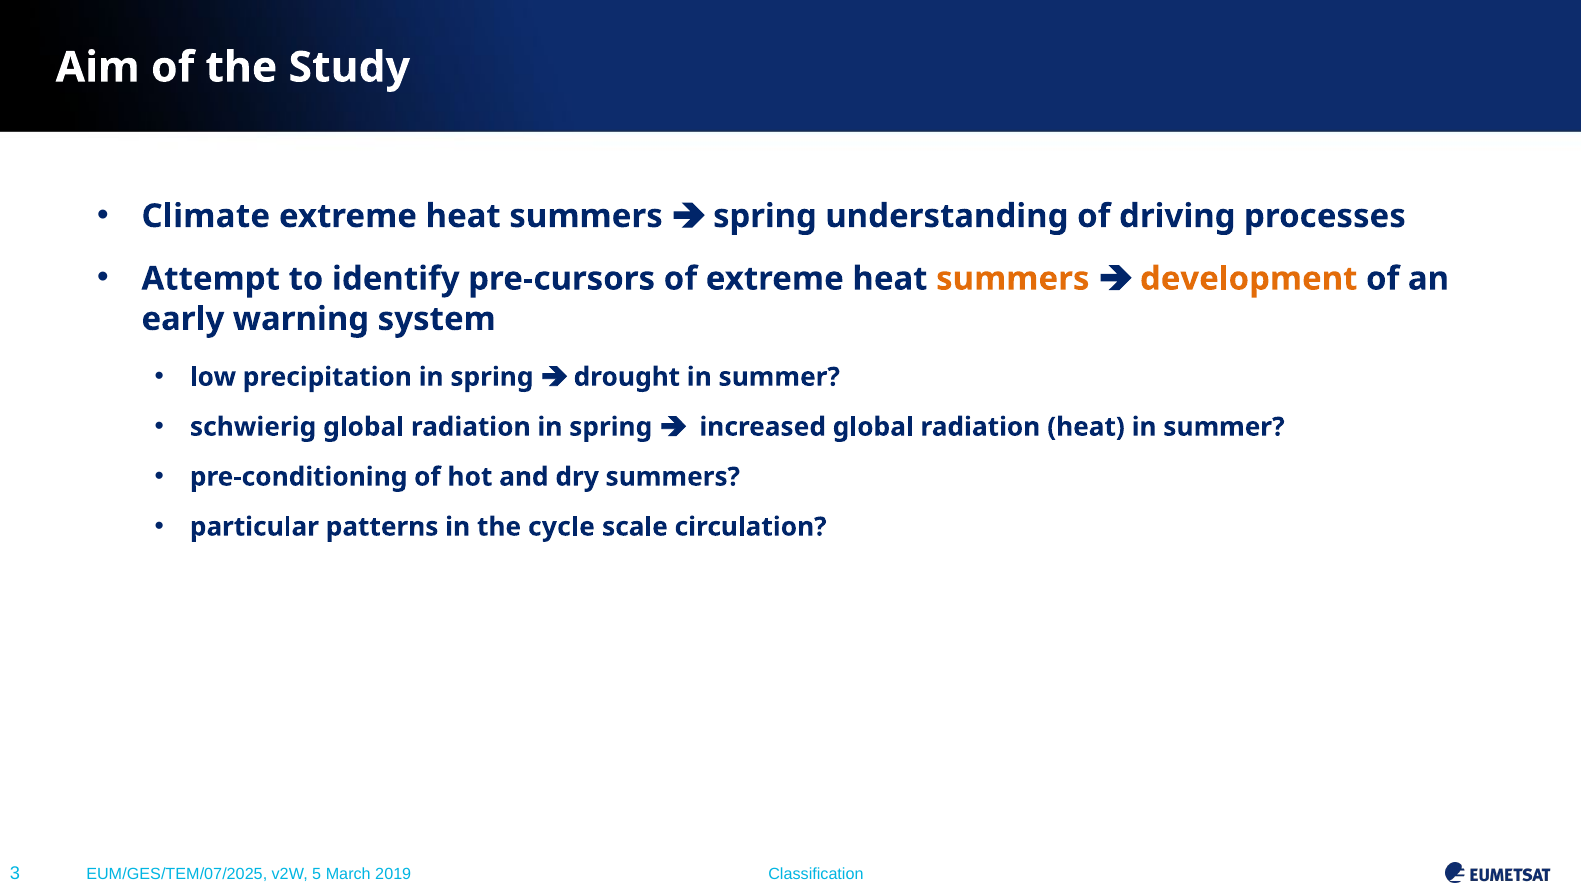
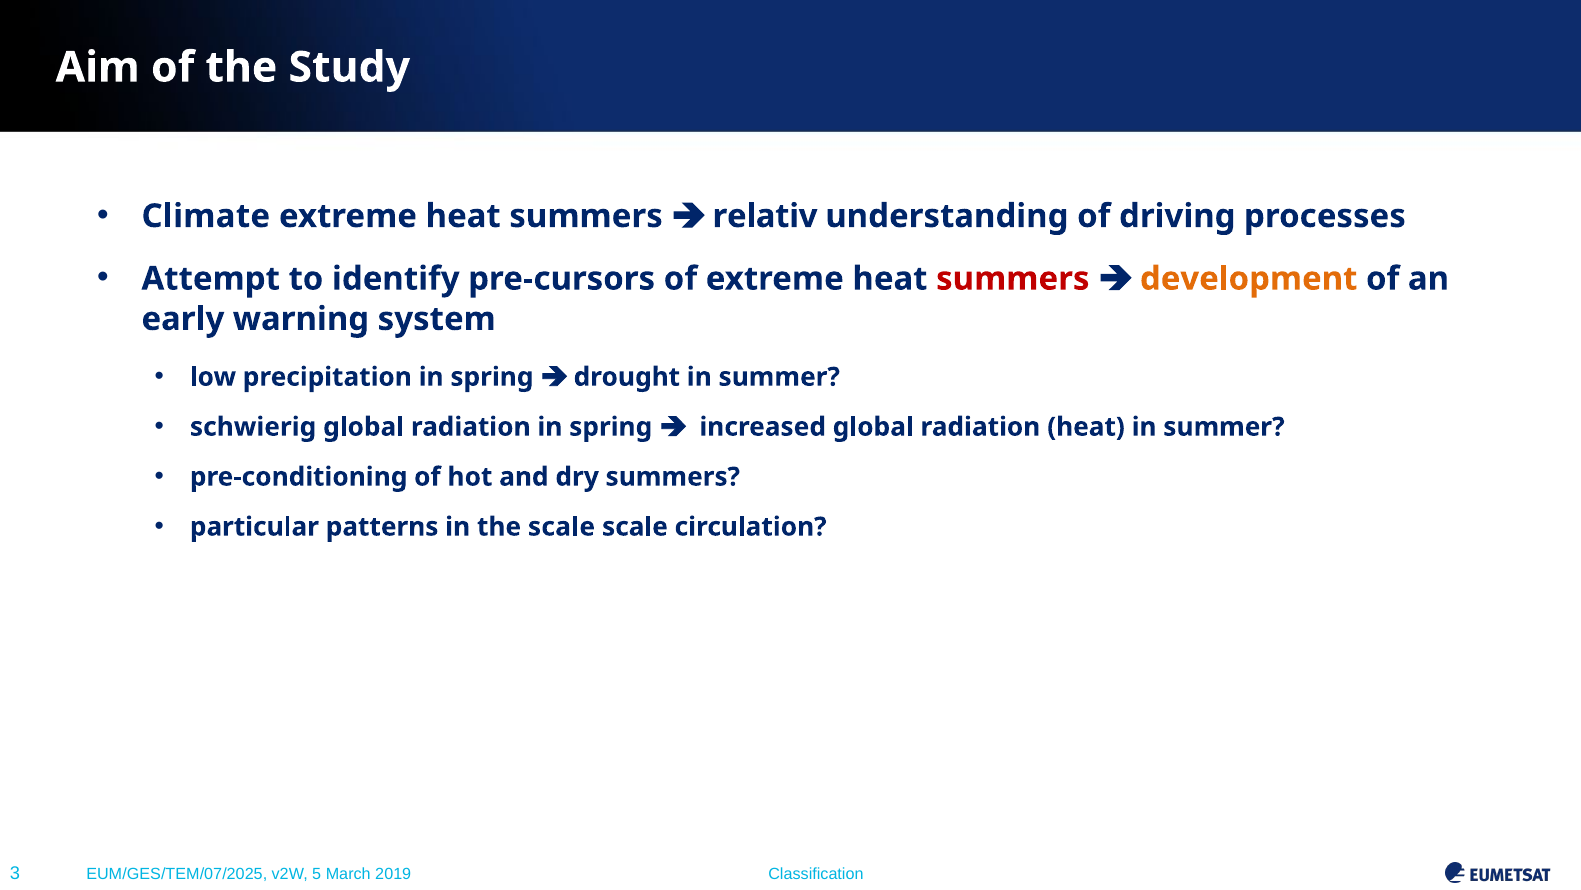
spring at (765, 216): spring -> relativ
summers at (1013, 279) colour: orange -> red
the cycle: cycle -> scale
